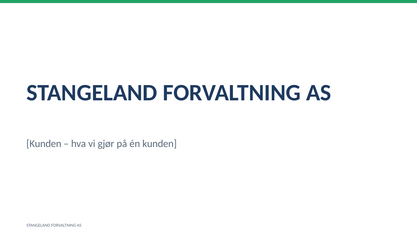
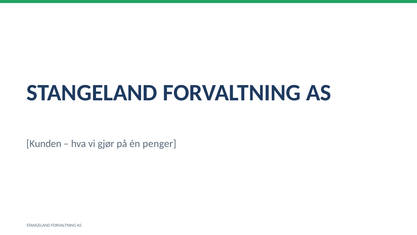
én kunden: kunden -> penger
